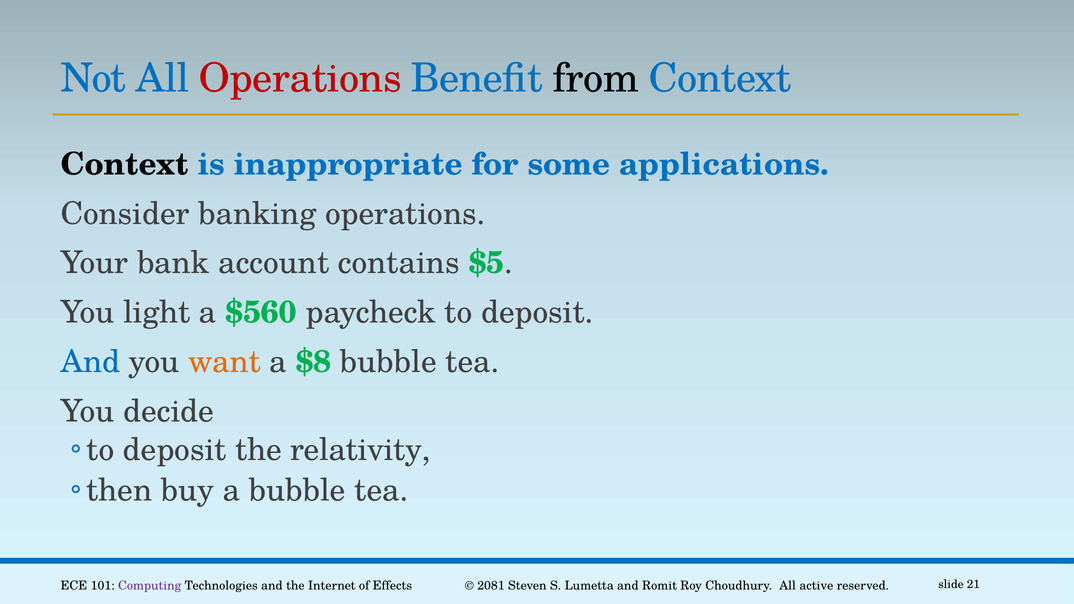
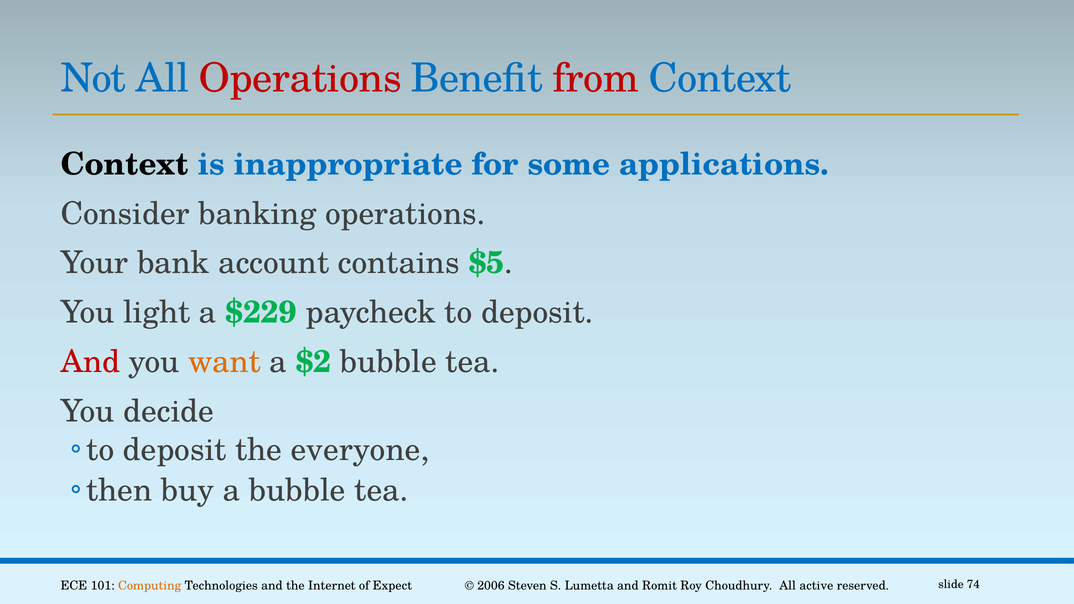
from colour: black -> red
$560: $560 -> $229
And at (90, 362) colour: blue -> red
$8: $8 -> $2
relativity: relativity -> everyone
21: 21 -> 74
Computing colour: purple -> orange
Effects: Effects -> Expect
2081: 2081 -> 2006
